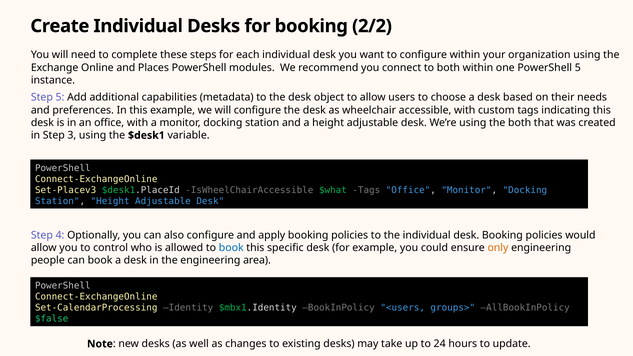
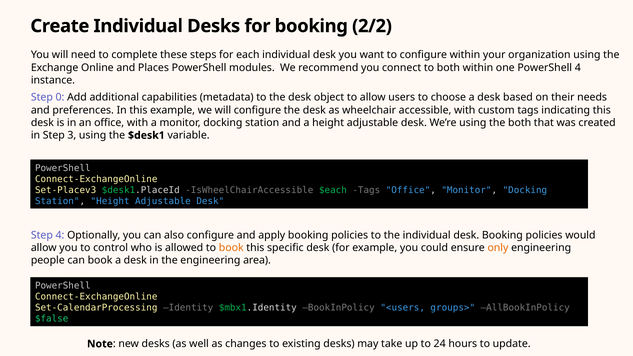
PowerShell 5: 5 -> 4
Step 5: 5 -> 0
$what: $what -> $each
book at (231, 248) colour: blue -> orange
